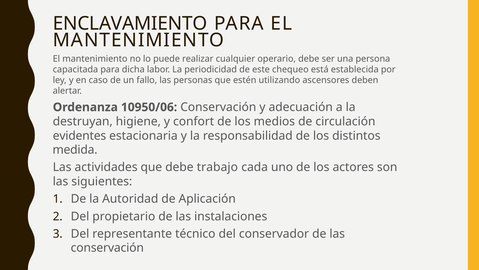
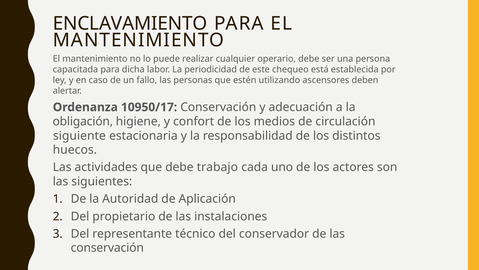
10950/06: 10950/06 -> 10950/17
destruyan: destruyan -> obligación
evidentes: evidentes -> siguiente
medida: medida -> huecos
